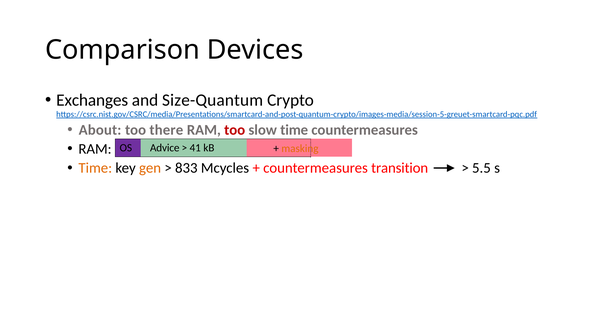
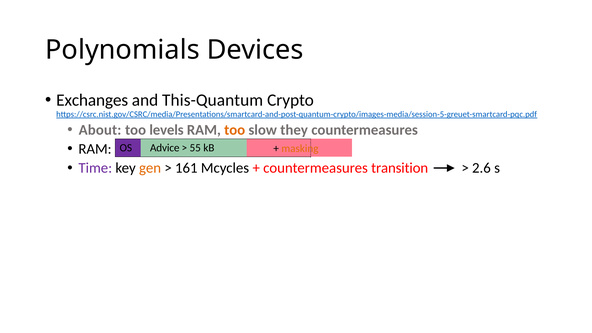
Comparison: Comparison -> Polynomials
Size-Quantum: Size-Quantum -> This-Quantum
there: there -> levels
too at (235, 130) colour: red -> orange
slow time: time -> they
41: 41 -> 55
Time at (95, 168) colour: orange -> purple
833: 833 -> 161
5.5: 5.5 -> 2.6
